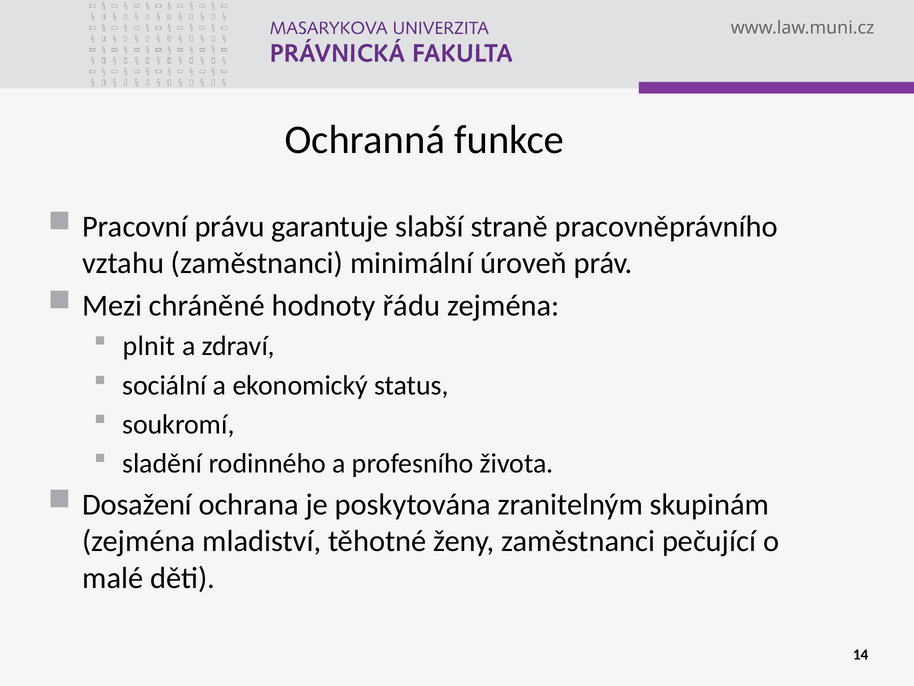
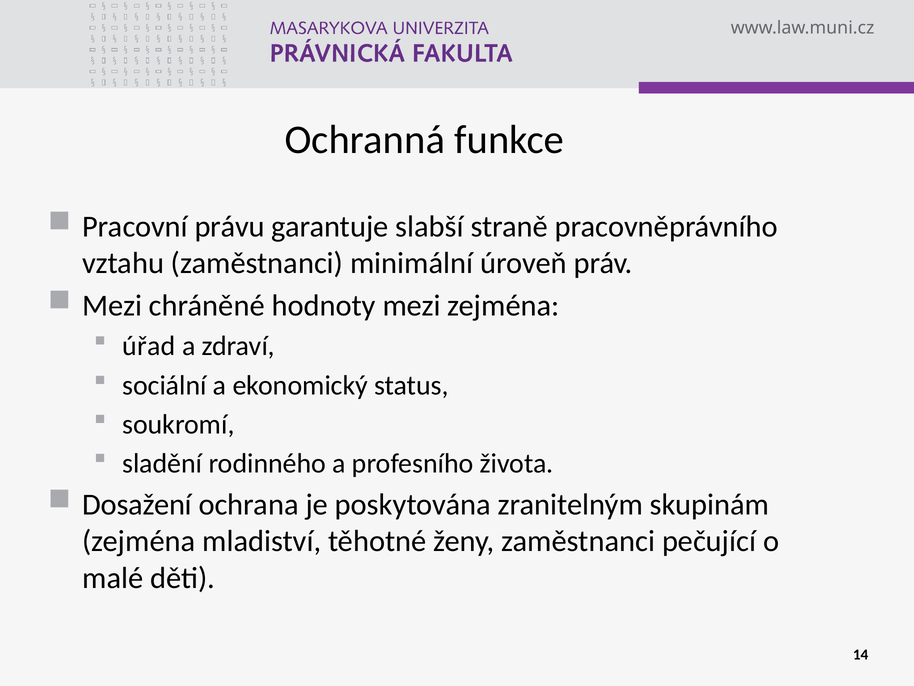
hodnoty řádu: řádu -> mezi
plnit: plnit -> úřad
